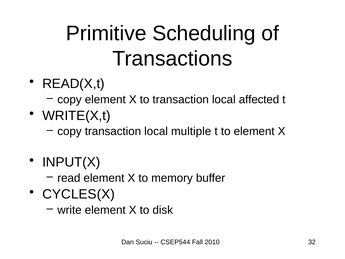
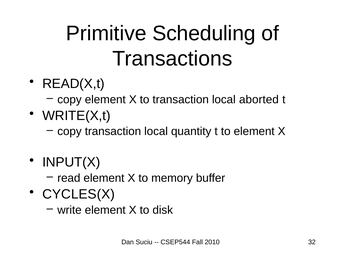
affected: affected -> aborted
multiple: multiple -> quantity
